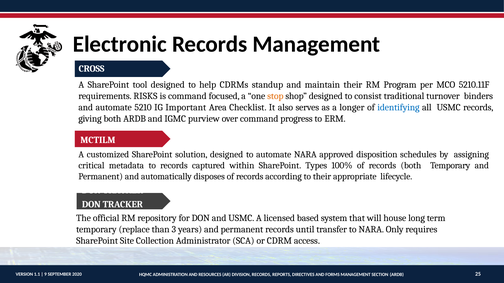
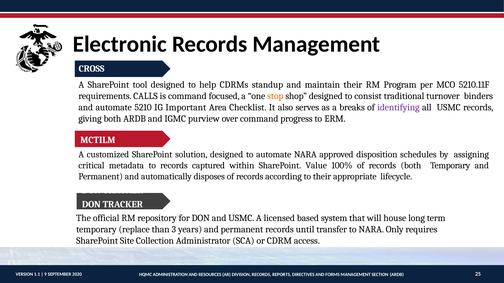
RISKS: RISKS -> CALLS
longer: longer -> breaks
identifying colour: blue -> purple
Types: Types -> Value
